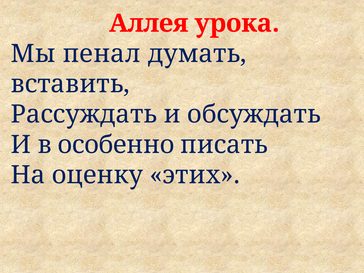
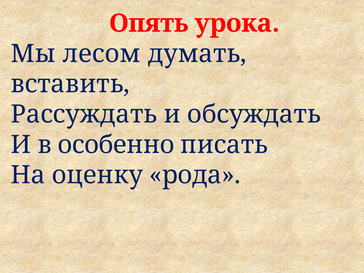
Аллея: Аллея -> Опять
пенал: пенал -> лесом
этих: этих -> рода
